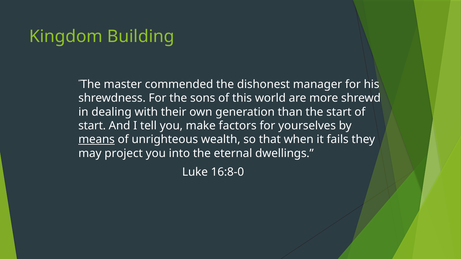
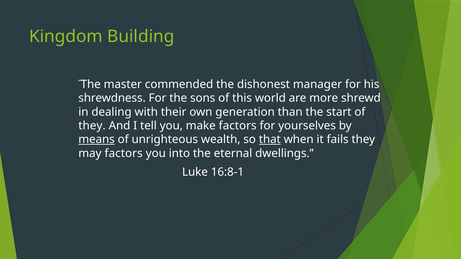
start at (92, 126): start -> they
that underline: none -> present
may project: project -> factors
16:8-0: 16:8-0 -> 16:8-1
